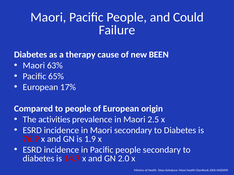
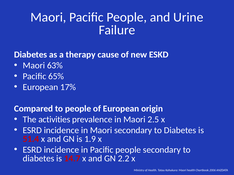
Could: Could -> Urine
BEEN: BEEN -> ESKD
76.9: 76.9 -> 51.4
2.0: 2.0 -> 2.2
